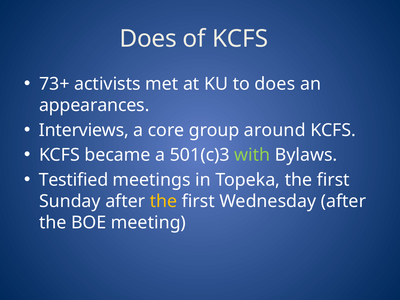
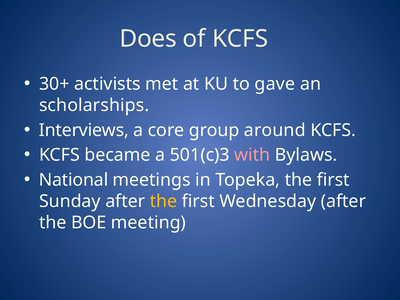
73+: 73+ -> 30+
to does: does -> gave
appearances: appearances -> scholarships
with colour: light green -> pink
Testified: Testified -> National
